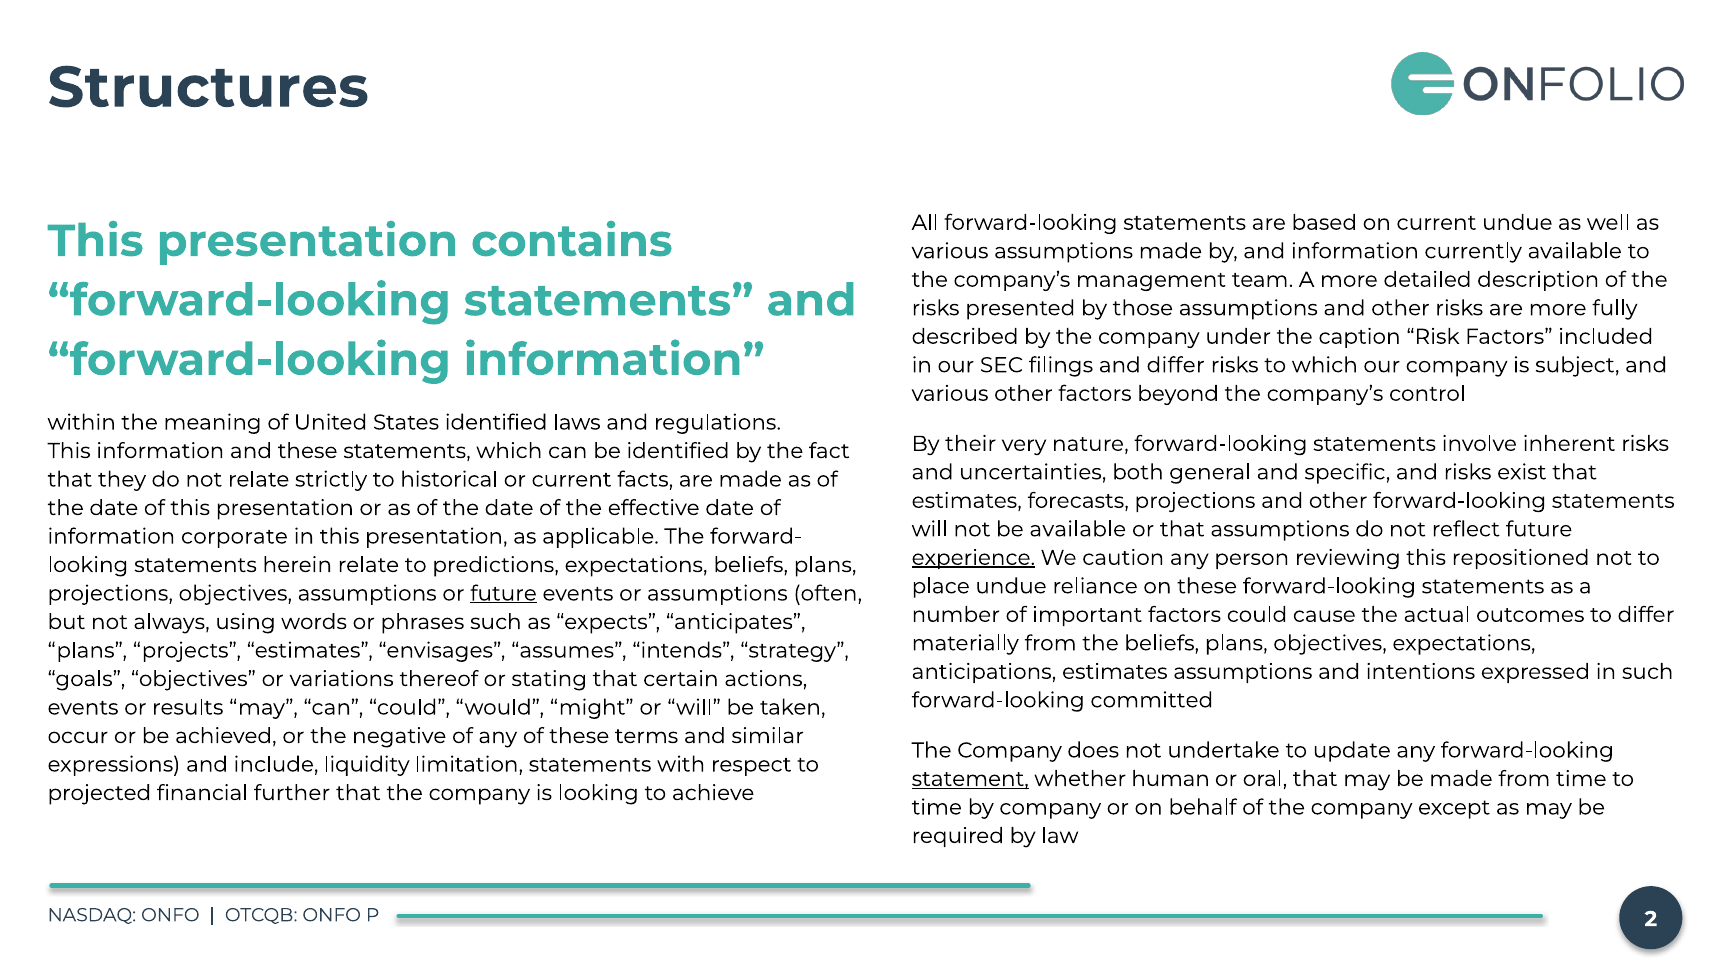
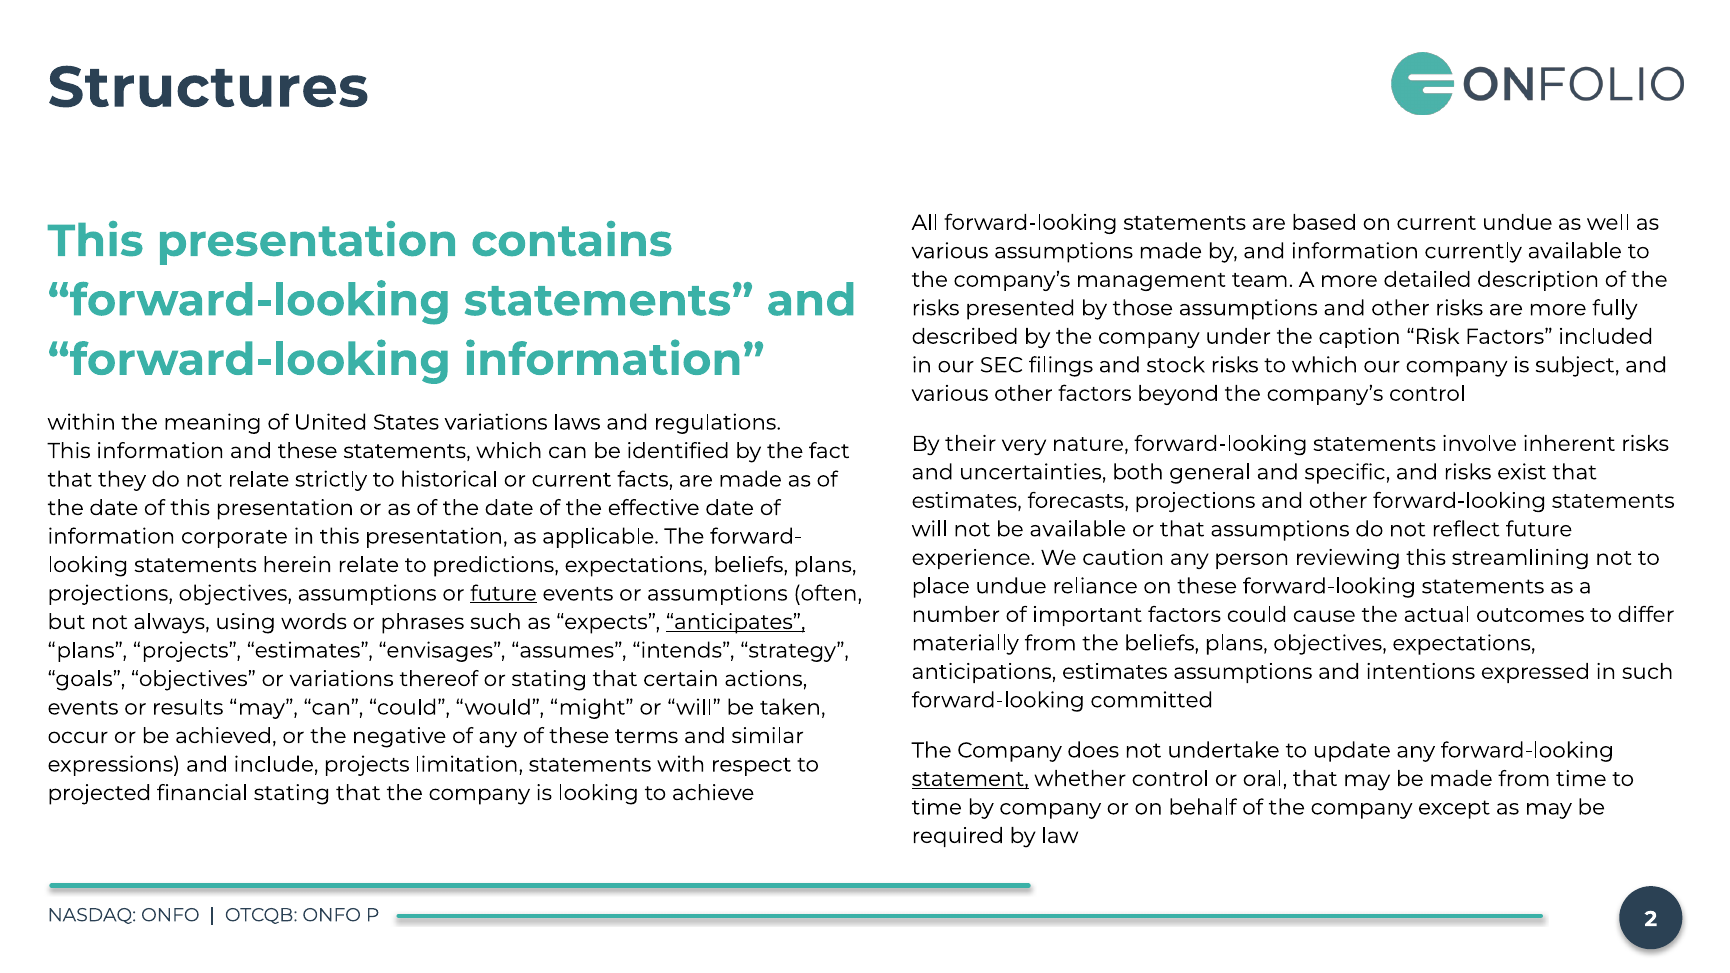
and differ: differ -> stock
States identified: identified -> variations
experience underline: present -> none
repositioned: repositioned -> streamlining
anticipates underline: none -> present
include liquidity: liquidity -> projects
whether human: human -> control
financial further: further -> stating
